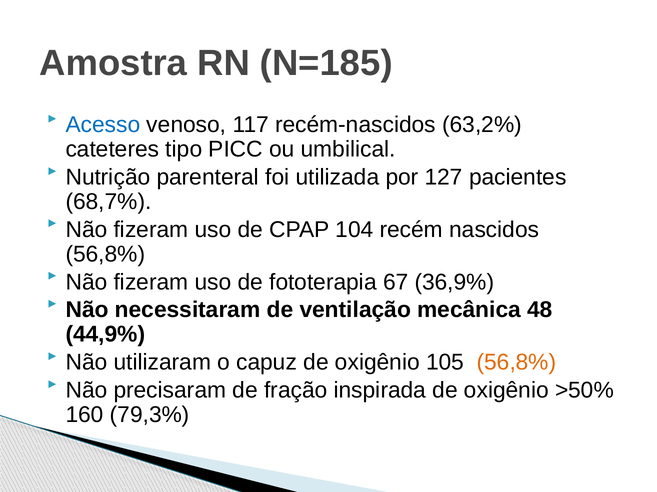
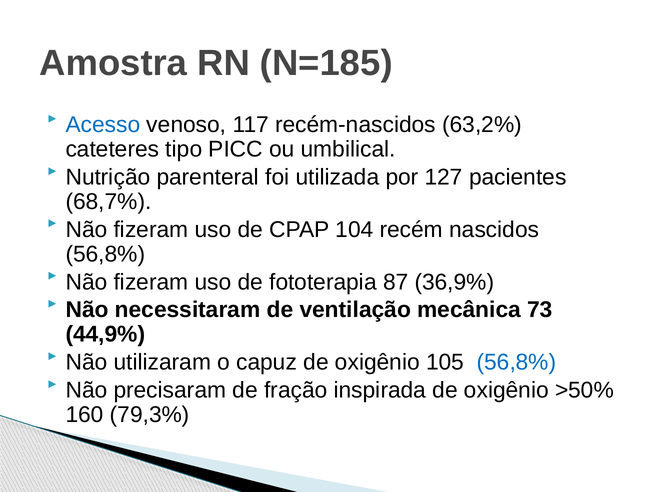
67: 67 -> 87
48: 48 -> 73
56,8% at (516, 363) colour: orange -> blue
